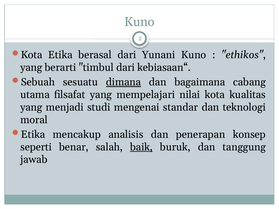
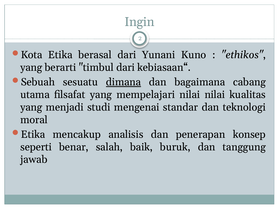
Kuno at (139, 22): Kuno -> Ingin
nilai kota: kota -> nilai
baik underline: present -> none
